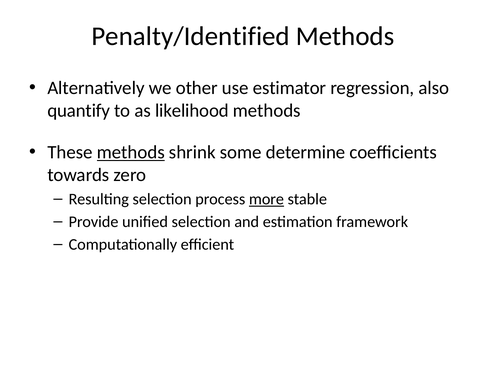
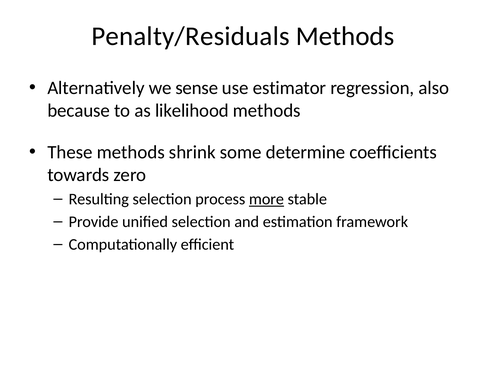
Penalty/Identified: Penalty/Identified -> Penalty/Residuals
other: other -> sense
quantify: quantify -> because
methods at (131, 152) underline: present -> none
